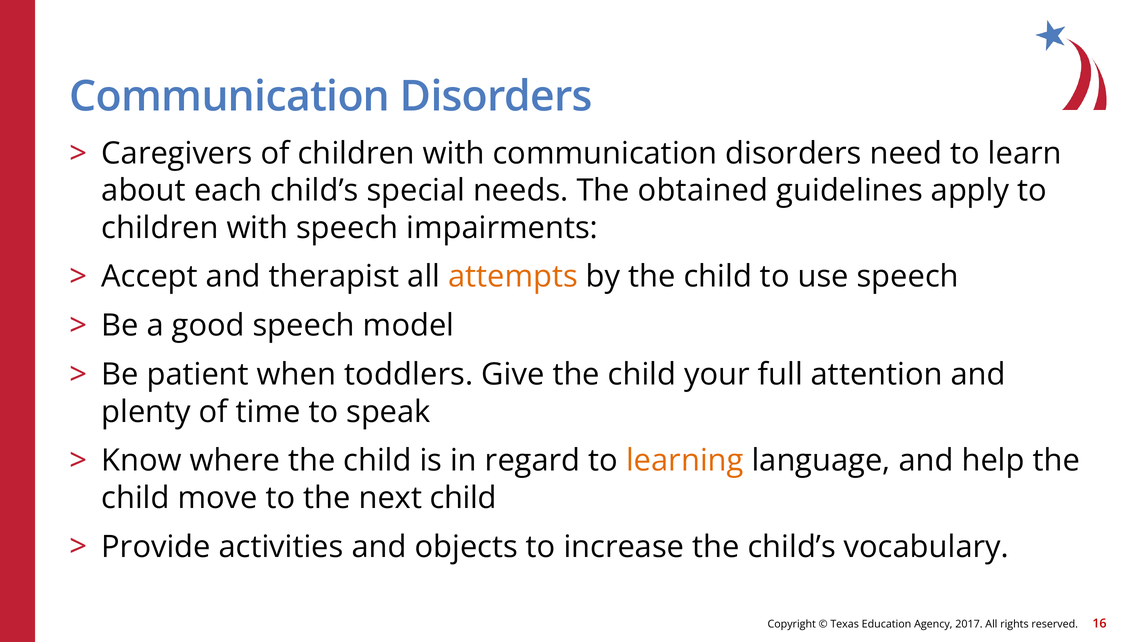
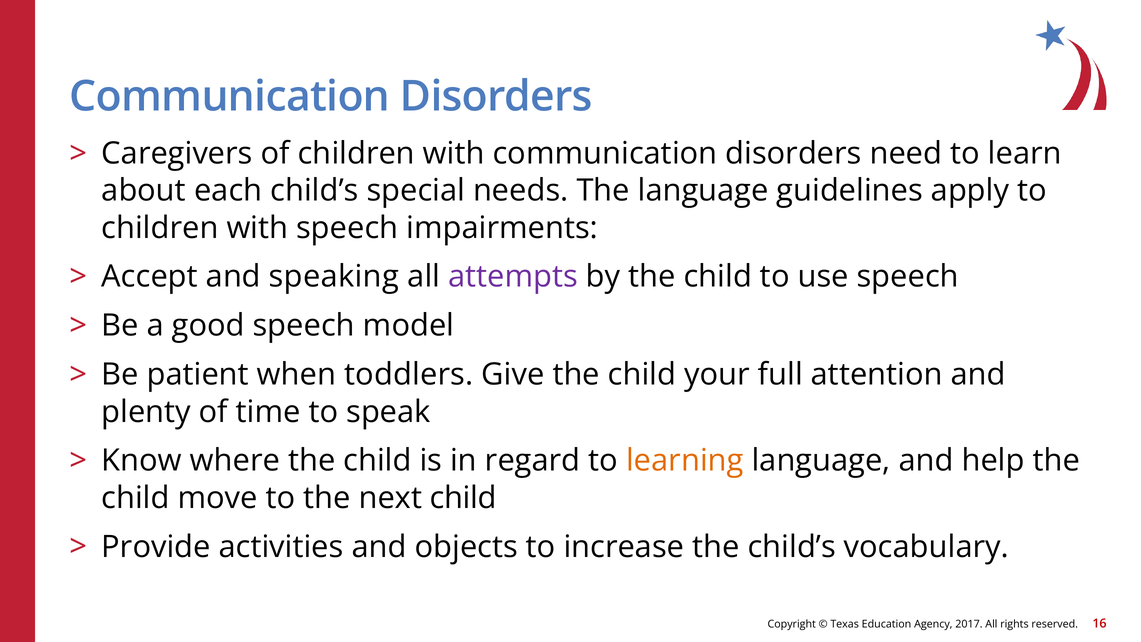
The obtained: obtained -> language
therapist: therapist -> speaking
attempts colour: orange -> purple
